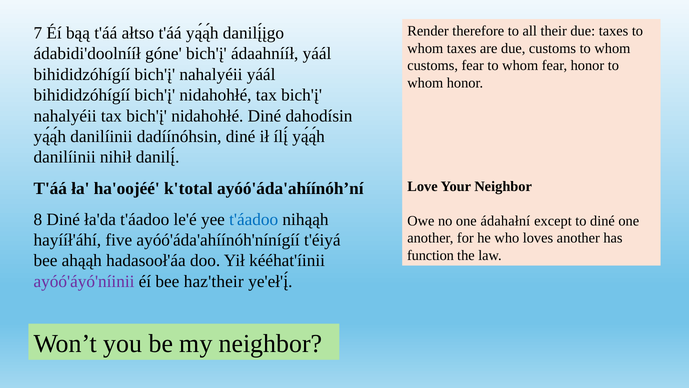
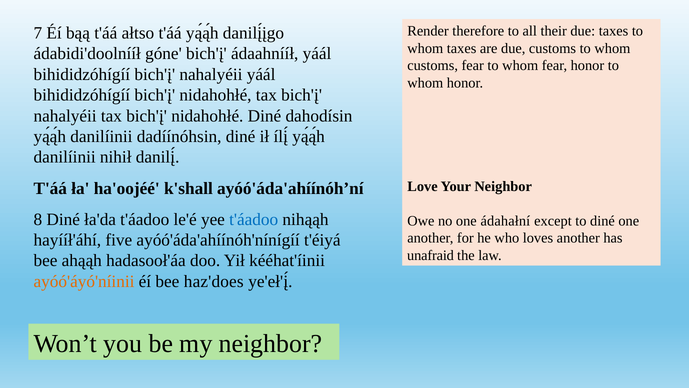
k'total: k'total -> k'shall
function: function -> unafraid
ayóó'áyó'níinii colour: purple -> orange
haz'their: haz'their -> haz'does
